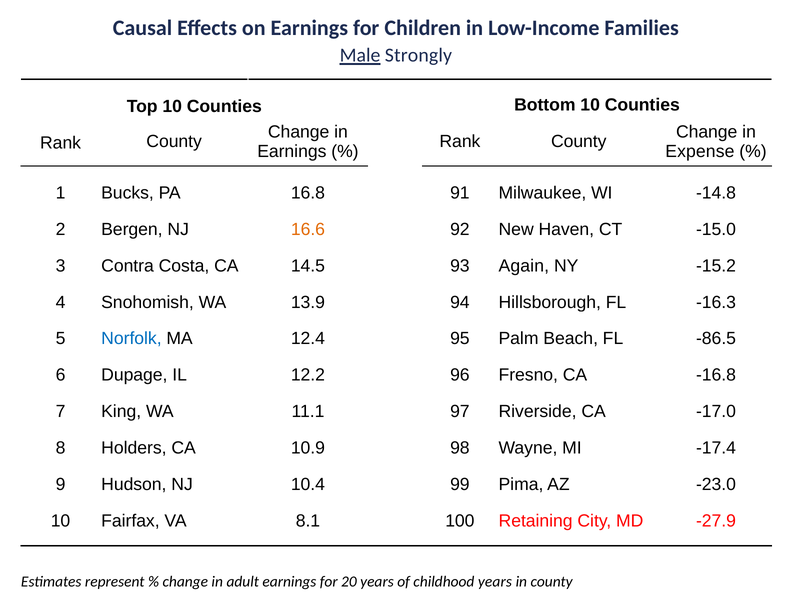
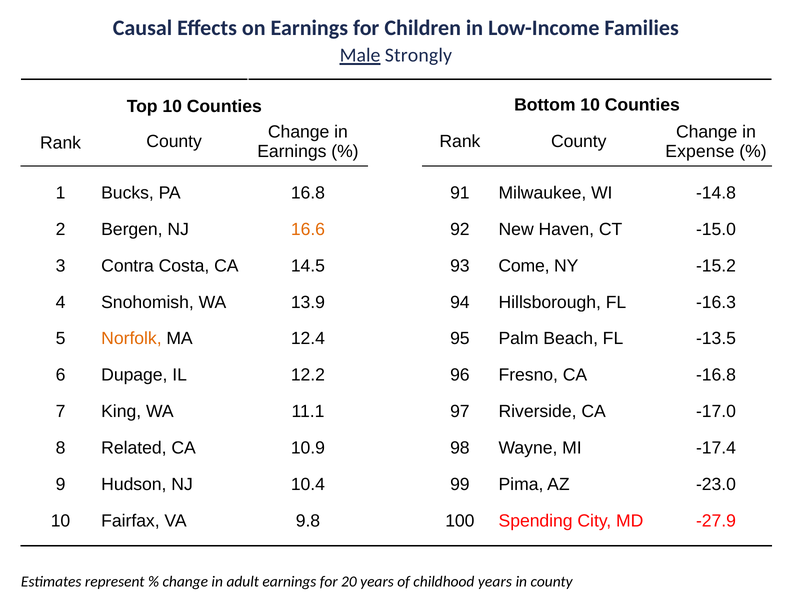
Again: Again -> Come
Norfolk colour: blue -> orange
-86.5: -86.5 -> -13.5
Holders: Holders -> Related
8.1: 8.1 -> 9.8
Retaining: Retaining -> Spending
